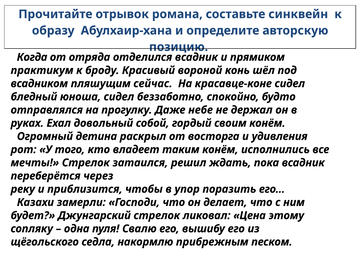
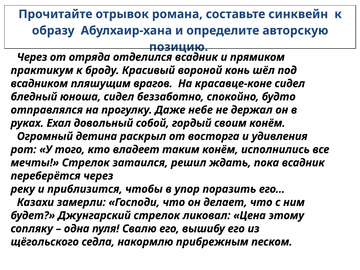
Когда at (32, 57): Когда -> Через
сейчас: сейчас -> врагов
